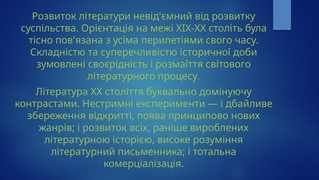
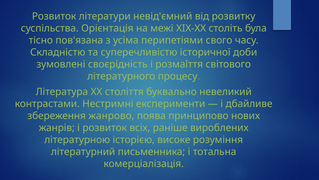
домінуючу: домінуючу -> невеликий
відкритті: відкритті -> жанрово
